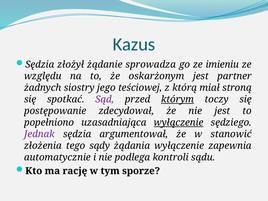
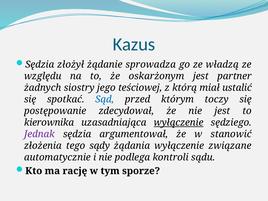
imieniu: imieniu -> władzą
stroną: stroną -> ustalić
Sąd colour: purple -> blue
którym underline: present -> none
popełniono: popełniono -> kierownika
zapewnia: zapewnia -> związane
